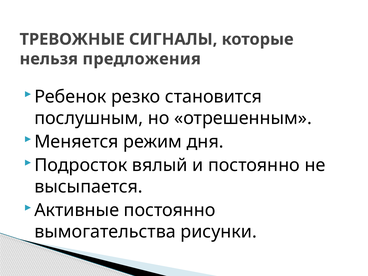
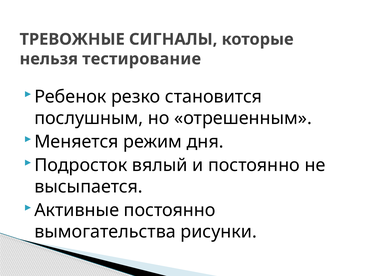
предложения: предложения -> тестирование
